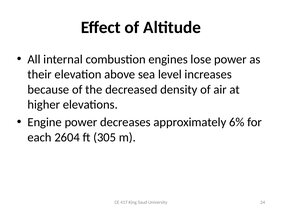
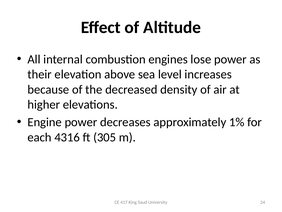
6%: 6% -> 1%
2604: 2604 -> 4316
